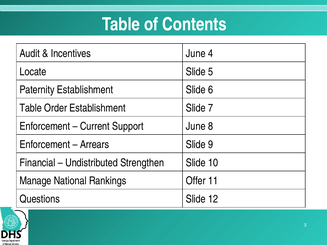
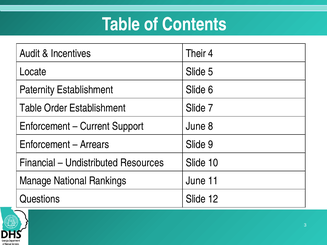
Incentives June: June -> Their
Strengthen: Strengthen -> Resources
Rankings Offer: Offer -> June
